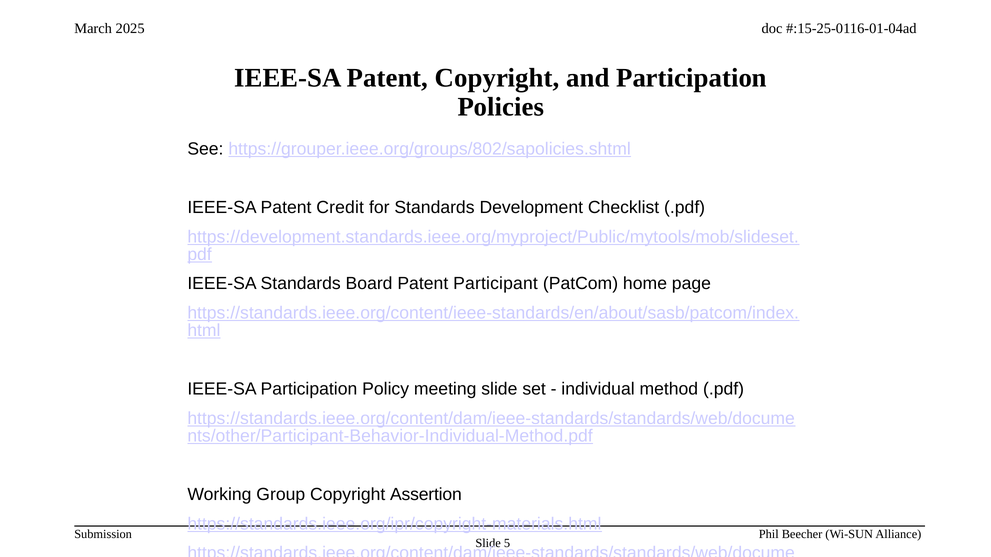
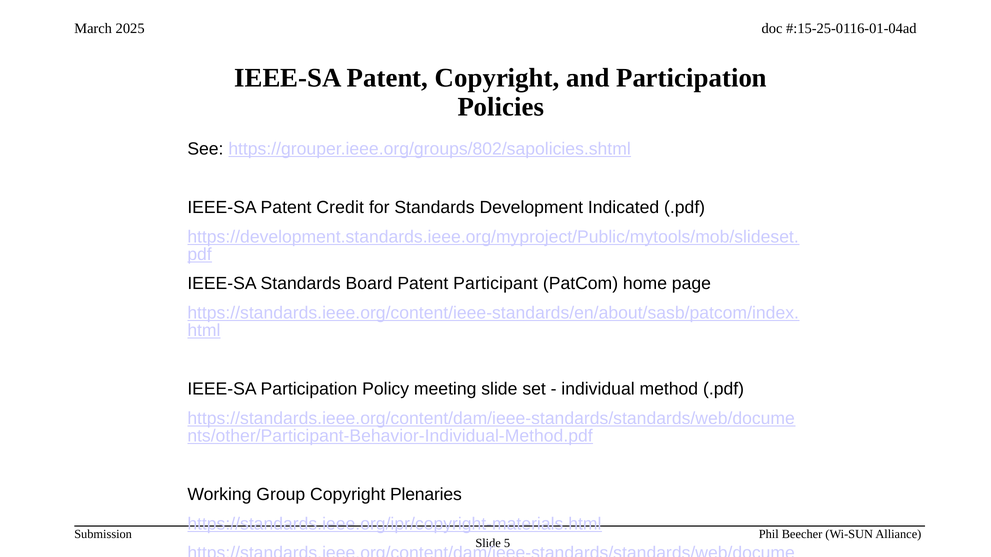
Checklist: Checklist -> Indicated
Assertion: Assertion -> Plenaries
